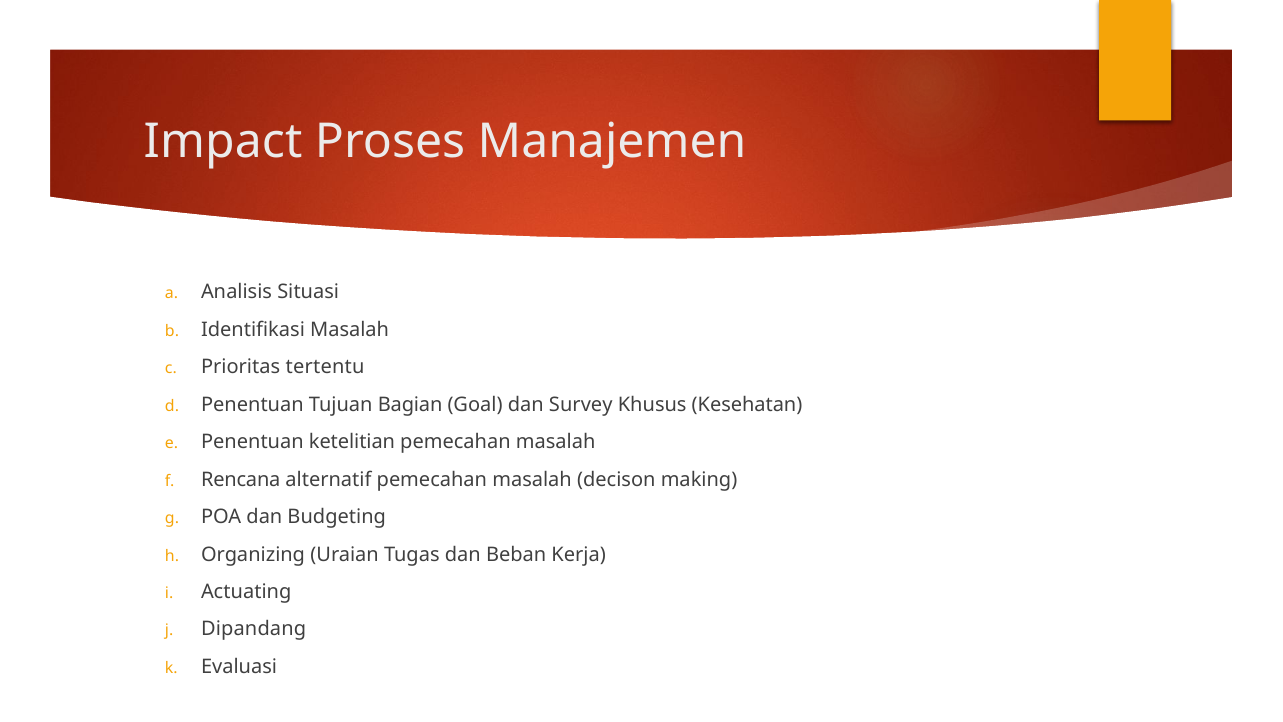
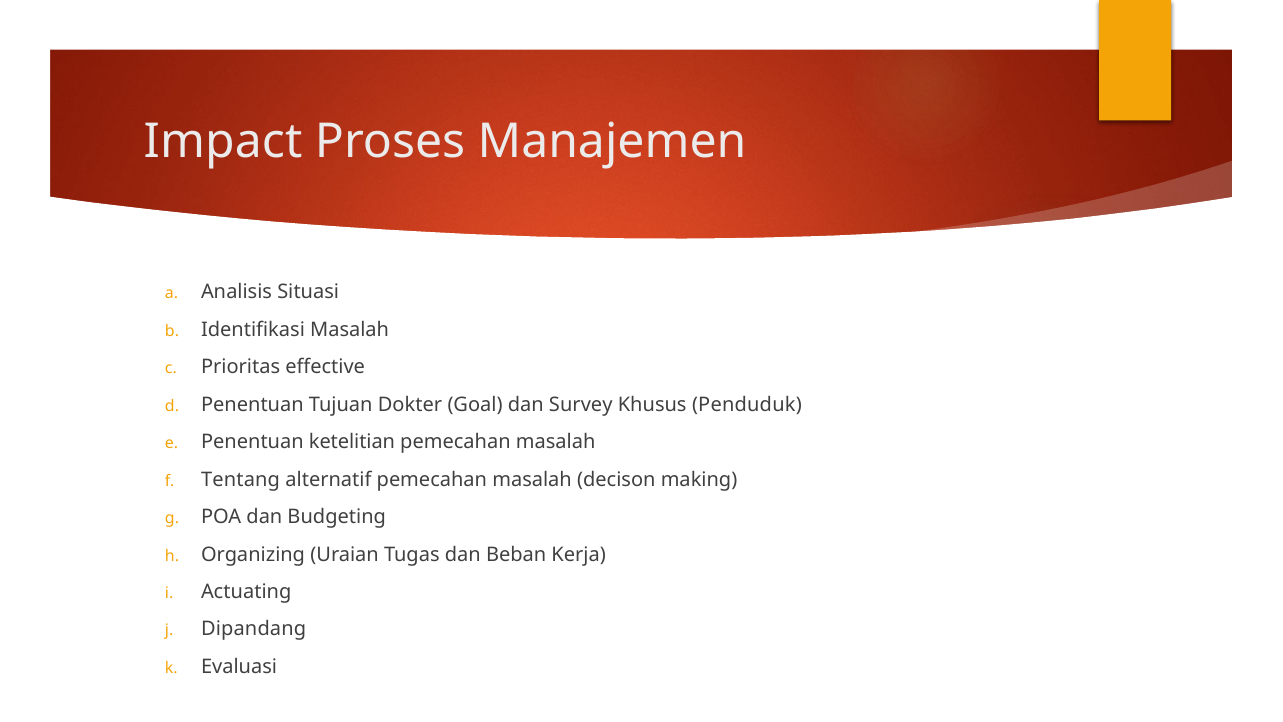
tertentu: tertentu -> effective
Bagian: Bagian -> Dokter
Kesehatan: Kesehatan -> Penduduk
Rencana: Rencana -> Tentang
